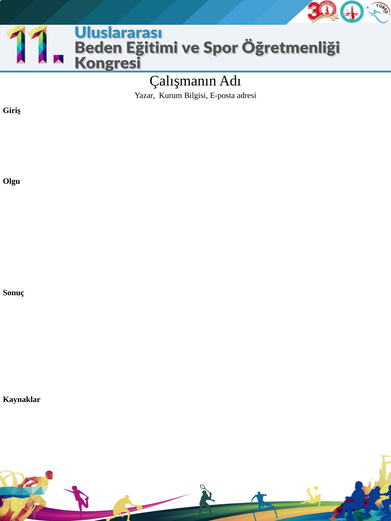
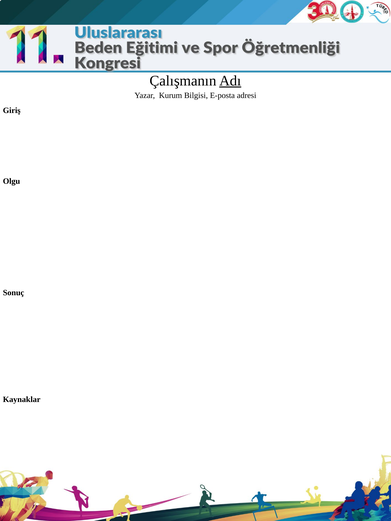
Adı underline: none -> present
